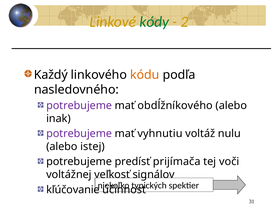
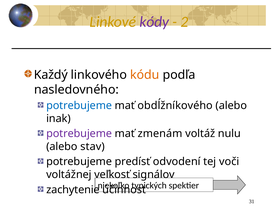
kódy colour: green -> purple
potrebujeme at (79, 106) colour: purple -> blue
vyhnutiu: vyhnutiu -> zmenám
istej: istej -> stav
prijímača: prijímača -> odvodení
kľúčovanie: kľúčovanie -> zachytenie
